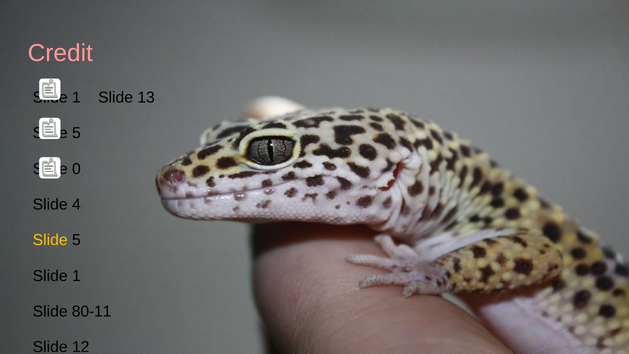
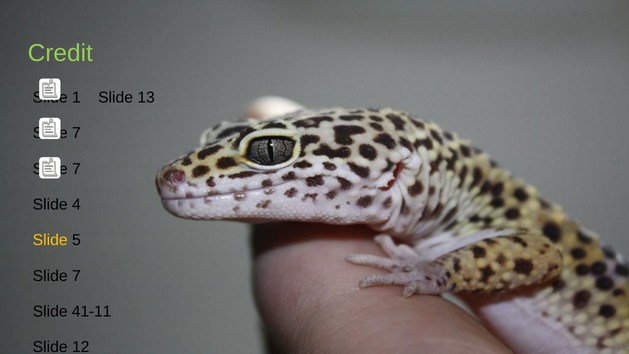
Credit colour: pink -> light green
5 at (76, 133): 5 -> 7
0 at (76, 169): 0 -> 7
1 at (76, 276): 1 -> 7
80-11: 80-11 -> 41-11
